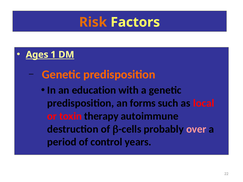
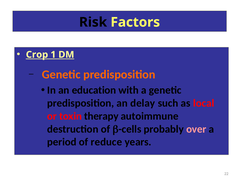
Risk colour: orange -> black
Ages: Ages -> Crop
forms: forms -> delay
control: control -> reduce
